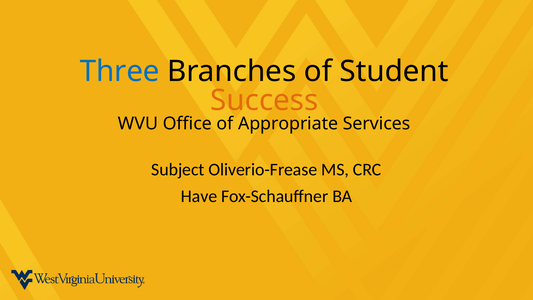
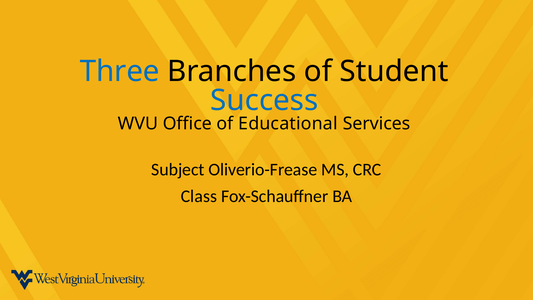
Success colour: orange -> blue
Appropriate: Appropriate -> Educational
Have: Have -> Class
